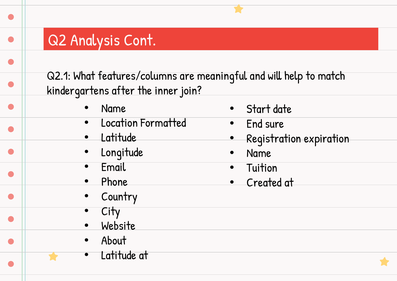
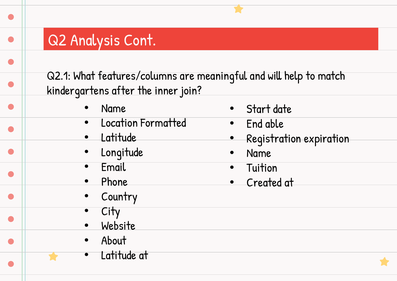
sure: sure -> able
